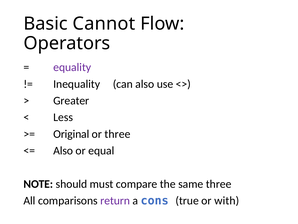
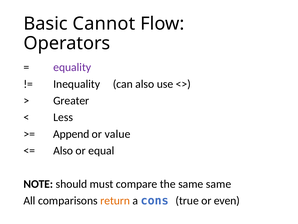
Original: Original -> Append
or three: three -> value
same three: three -> same
return colour: purple -> orange
with: with -> even
